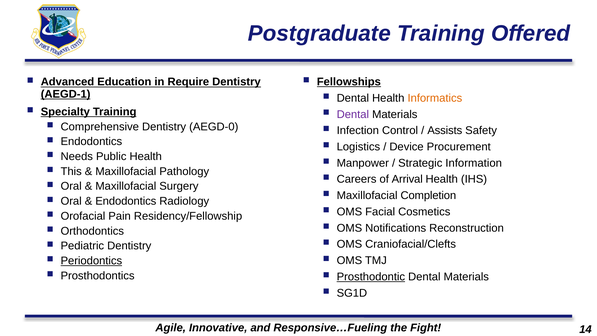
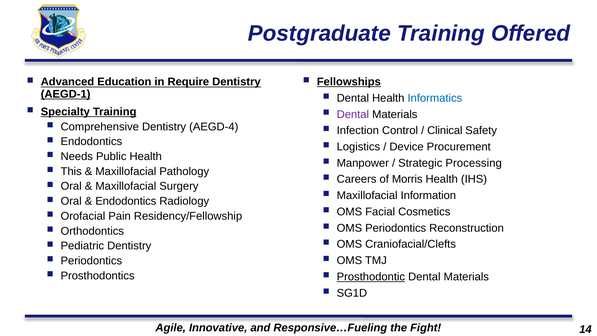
Informatics colour: orange -> blue
AEGD-0: AEGD-0 -> AEGD-4
Assists: Assists -> Clinical
Information: Information -> Processing
Arrival: Arrival -> Morris
Completion: Completion -> Information
OMS Notifications: Notifications -> Periodontics
Periodontics at (91, 261) underline: present -> none
